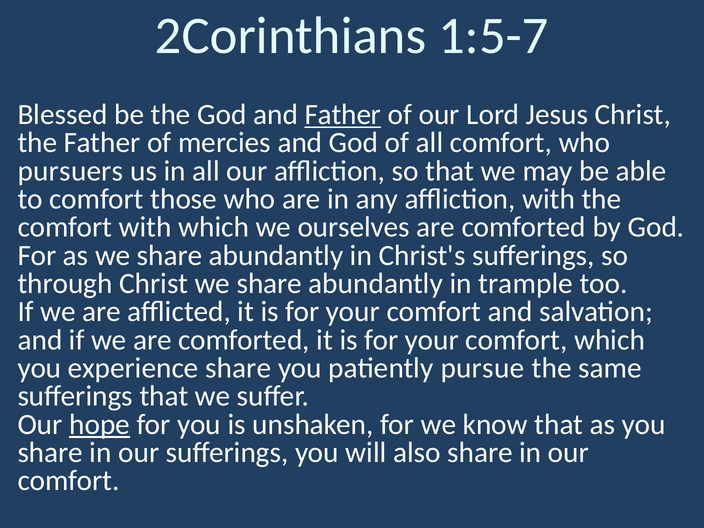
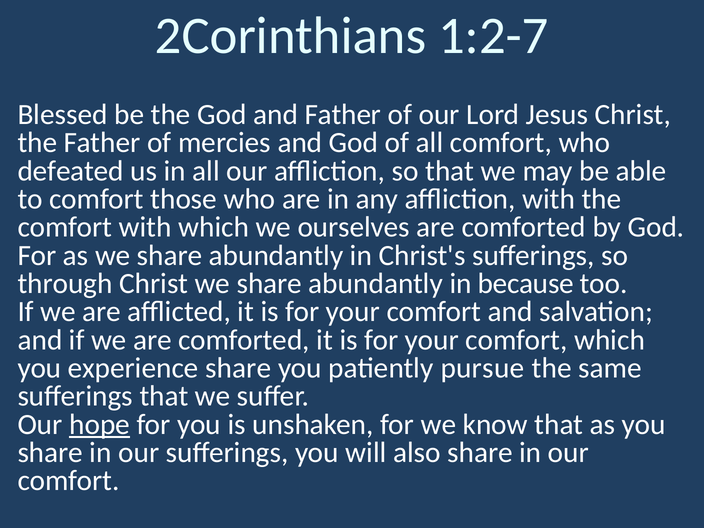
1:5-7: 1:5-7 -> 1:2-7
Father at (343, 115) underline: present -> none
pursuers: pursuers -> defeated
trample: trample -> because
